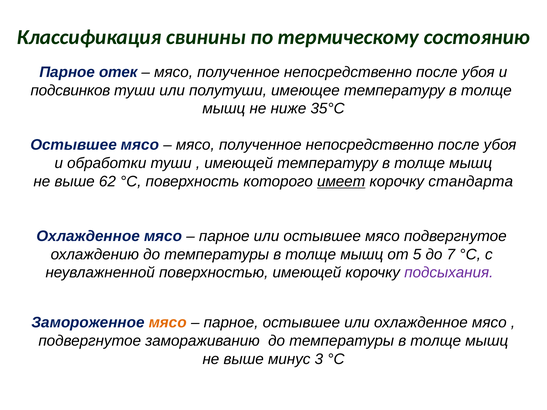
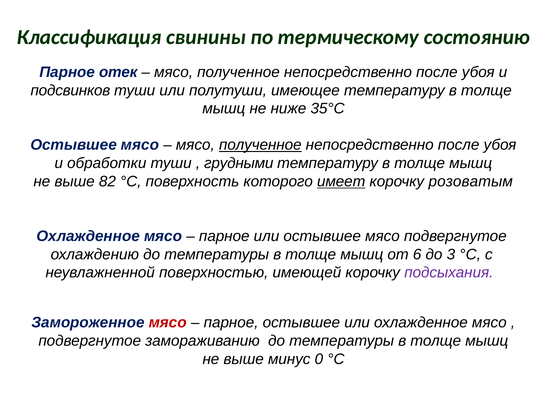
полученное at (260, 145) underline: none -> present
имеющей at (239, 163): имеющей -> грудными
62: 62 -> 82
стандарта: стандарта -> розоватым
5: 5 -> 6
7: 7 -> 3
мясо at (168, 323) colour: orange -> red
3: 3 -> 0
